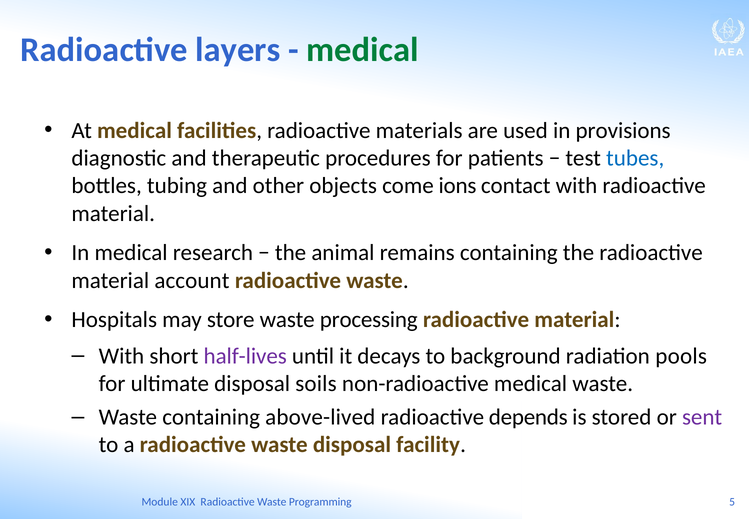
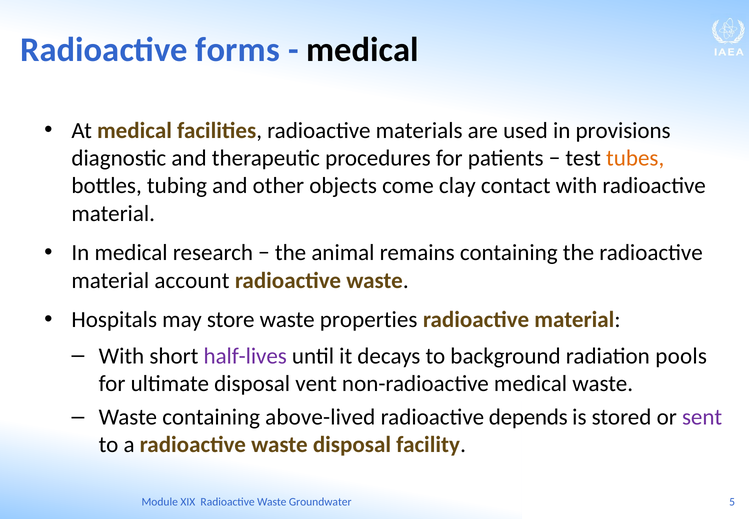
layers: layers -> forms
medical at (363, 50) colour: green -> black
tubes colour: blue -> orange
ions: ions -> clay
processing: processing -> properties
soils: soils -> vent
Programming: Programming -> Groundwater
